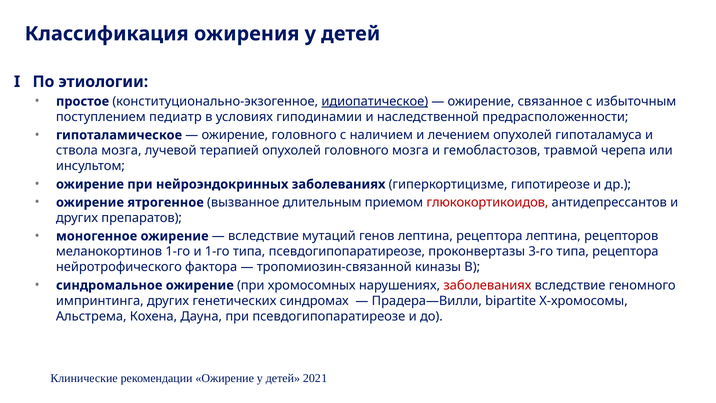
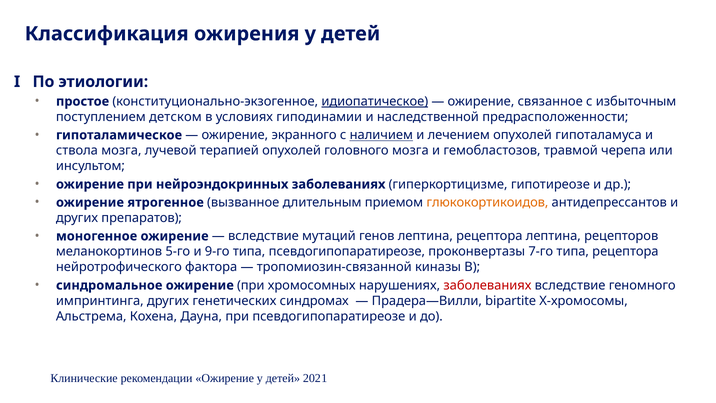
педиатр: педиатр -> детском
ожирение головного: головного -> экранного
наличием underline: none -> present
глюкокортикоидов colour: red -> orange
меланокортинов 1-го: 1-го -> 5-го
и 1-го: 1-го -> 9-го
3-го: 3-го -> 7-го
